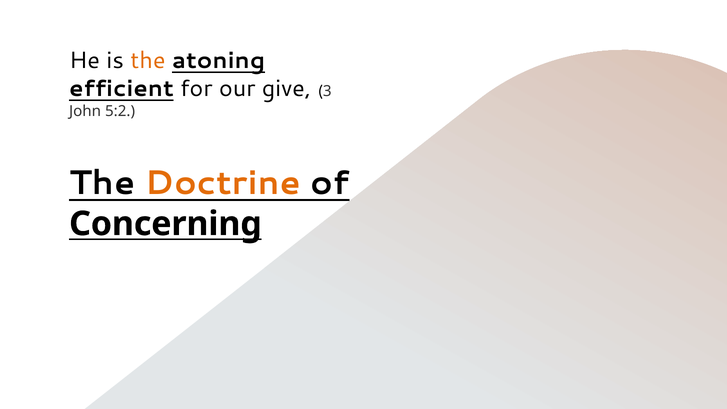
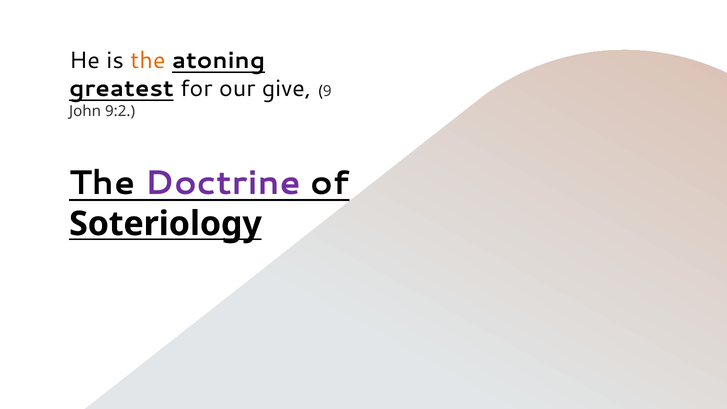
efficient: efficient -> greatest
3: 3 -> 9
5:2: 5:2 -> 9:2
Doctrine colour: orange -> purple
Concerning: Concerning -> Soteriology
